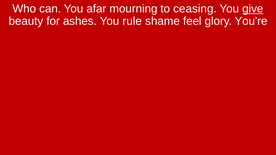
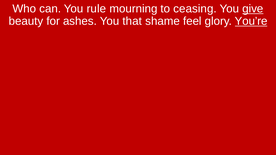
afar: afar -> rule
rule: rule -> that
You’re underline: none -> present
